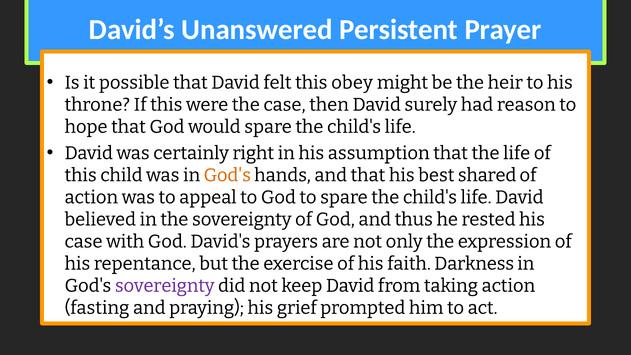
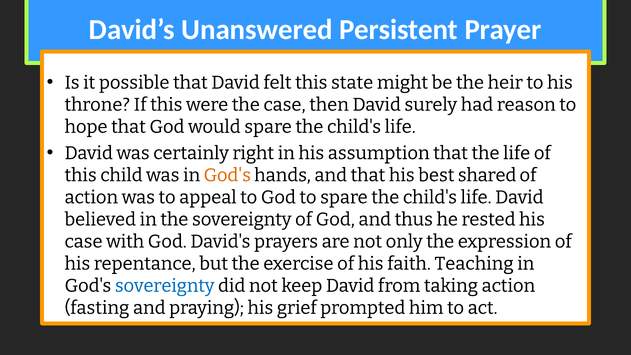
obey: obey -> state
Darkness: Darkness -> Teaching
sovereignty at (165, 286) colour: purple -> blue
